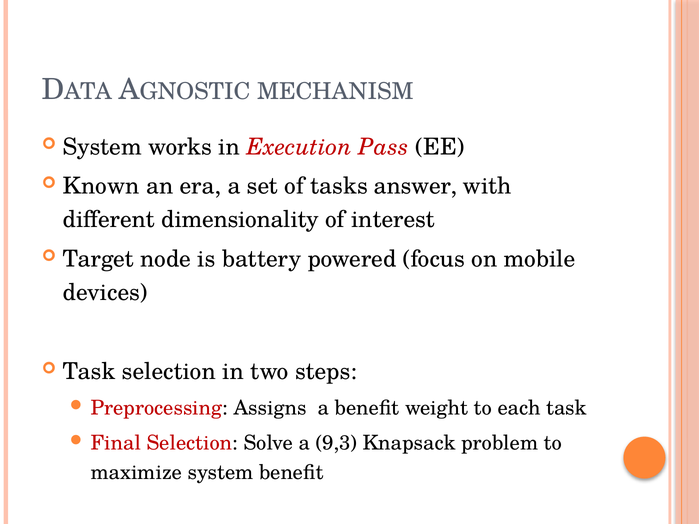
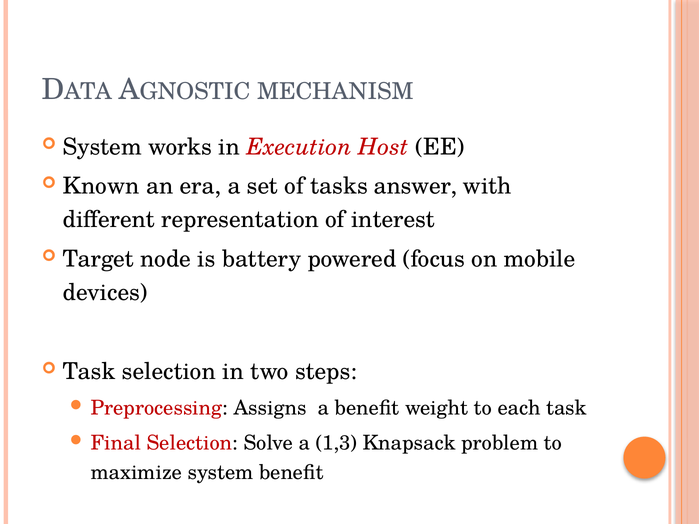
Pass: Pass -> Host
dimensionality: dimensionality -> representation
9,3: 9,3 -> 1,3
